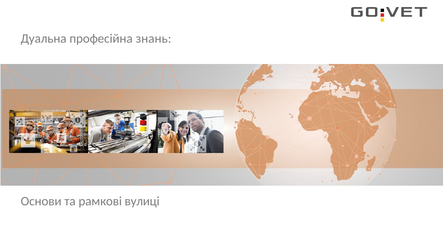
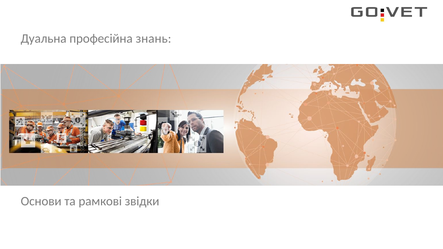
вулиці: вулиці -> звідки
